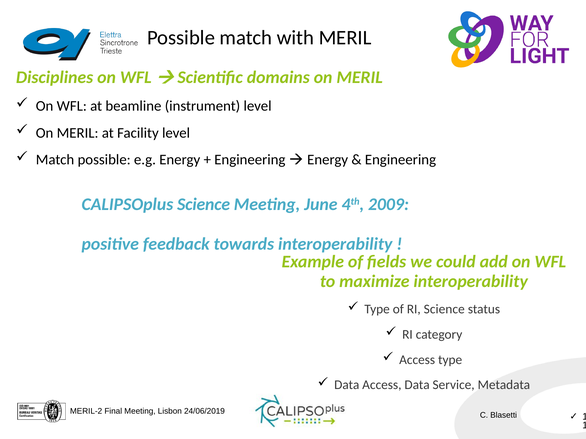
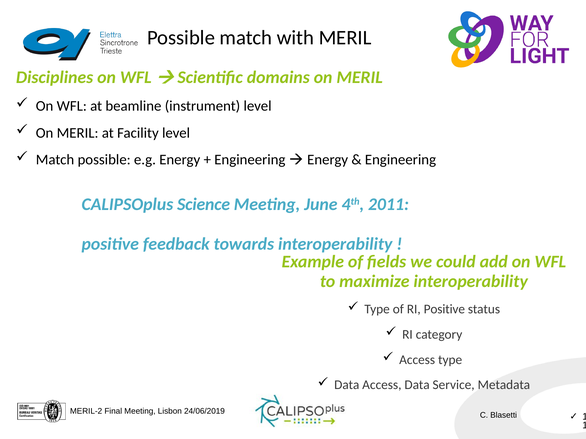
2009: 2009 -> 2011
RI Science: Science -> Positive
